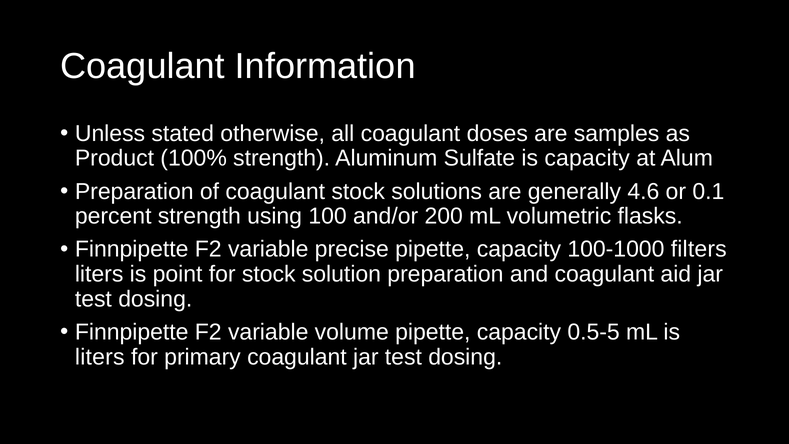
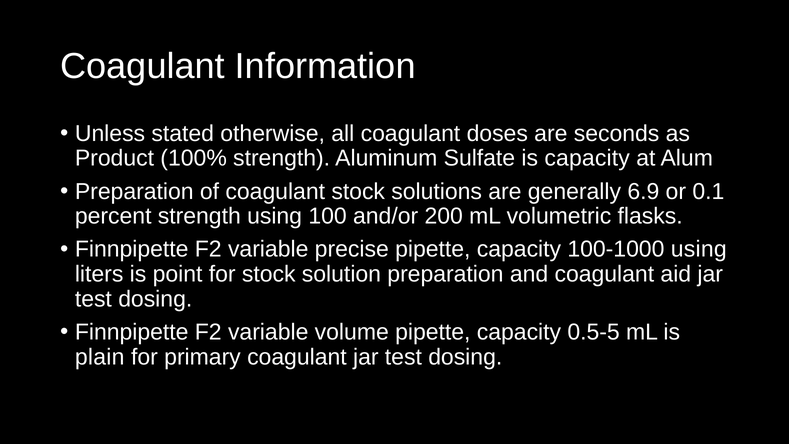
samples: samples -> seconds
4.6: 4.6 -> 6.9
100-1000 filters: filters -> using
liters at (100, 357): liters -> plain
